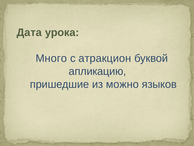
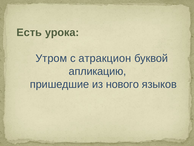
Дата: Дата -> Есть
Много: Много -> Утром
можно: можно -> нового
